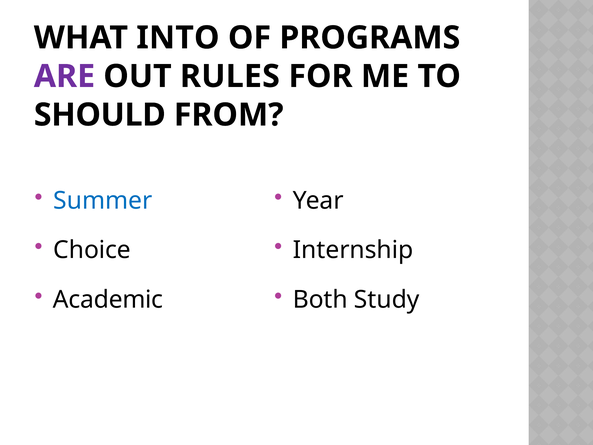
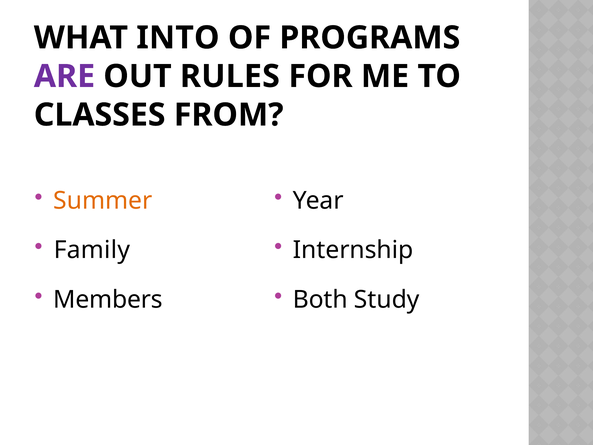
SHOULD: SHOULD -> CLASSES
Summer colour: blue -> orange
Choice: Choice -> Family
Academic: Academic -> Members
